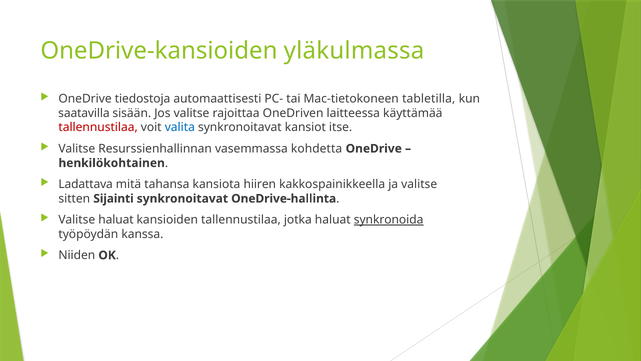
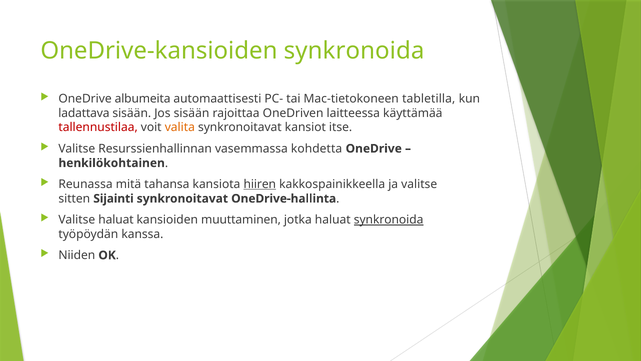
OneDrive-kansioiden yläkulmassa: yläkulmassa -> synkronoida
tiedostoja: tiedostoja -> albumeita
saatavilla: saatavilla -> ladattava
Jos valitse: valitse -> sisään
valita colour: blue -> orange
Ladattava: Ladattava -> Reunassa
hiiren underline: none -> present
kansioiden tallennustilaa: tallennustilaa -> muuttaminen
